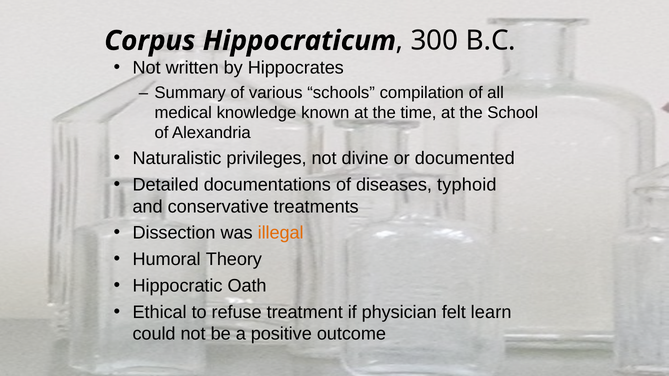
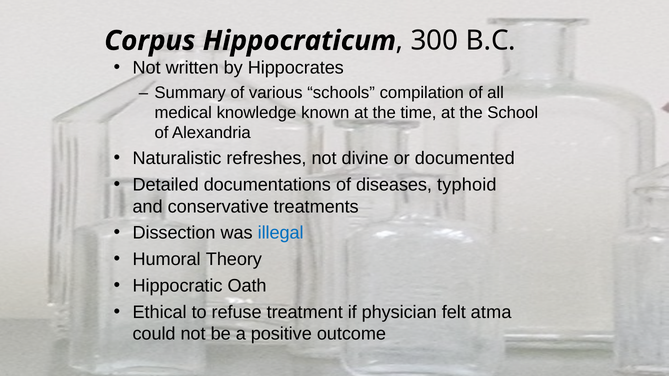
privileges: privileges -> refreshes
illegal colour: orange -> blue
learn: learn -> atma
